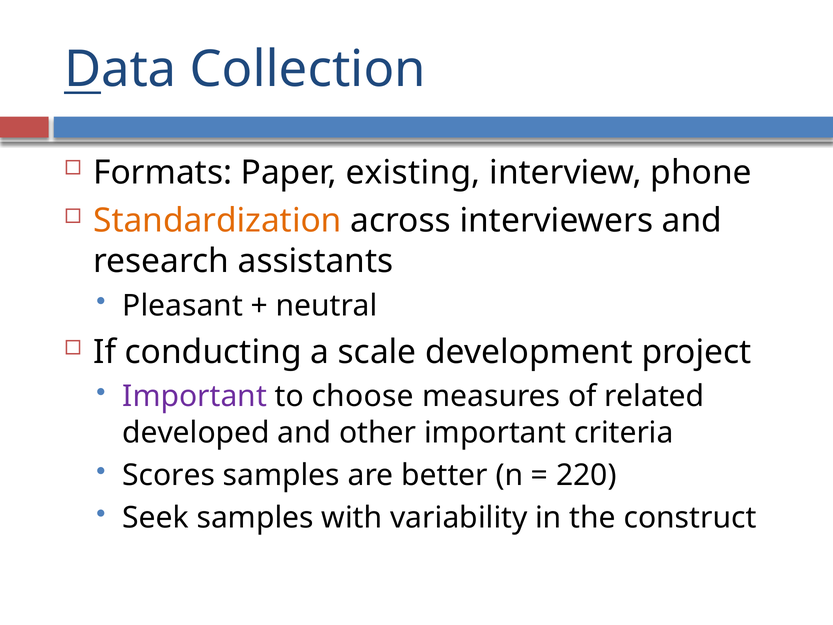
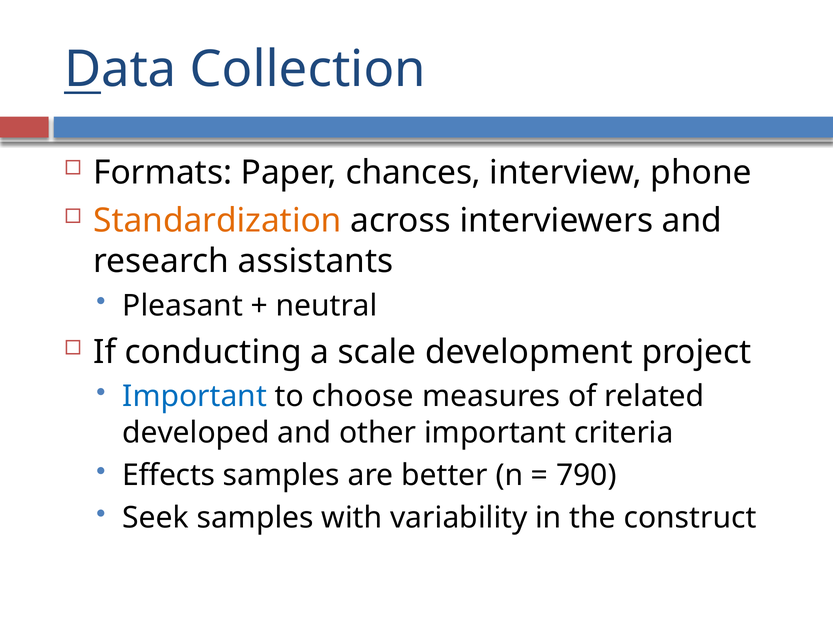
existing: existing -> chances
Important at (195, 396) colour: purple -> blue
Scores: Scores -> Effects
220: 220 -> 790
